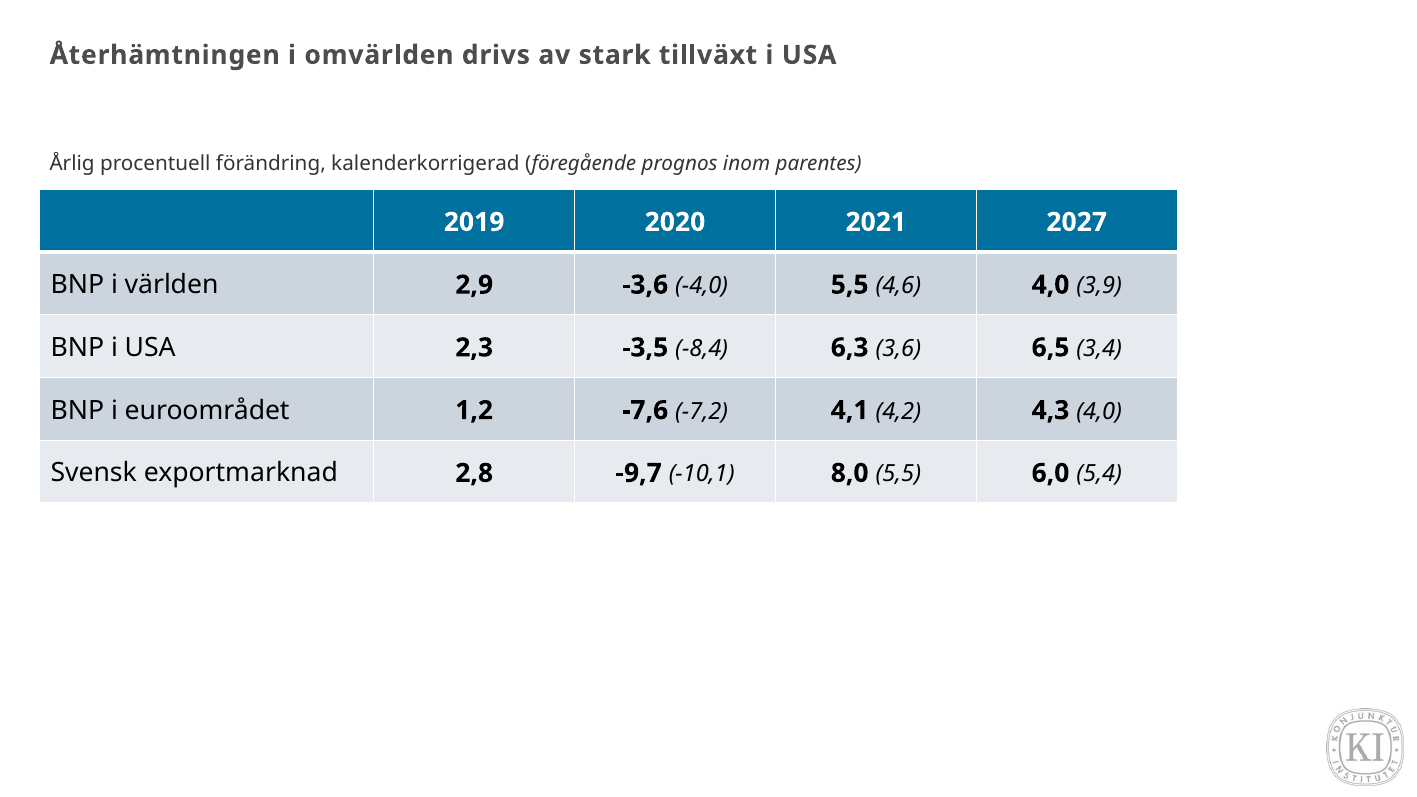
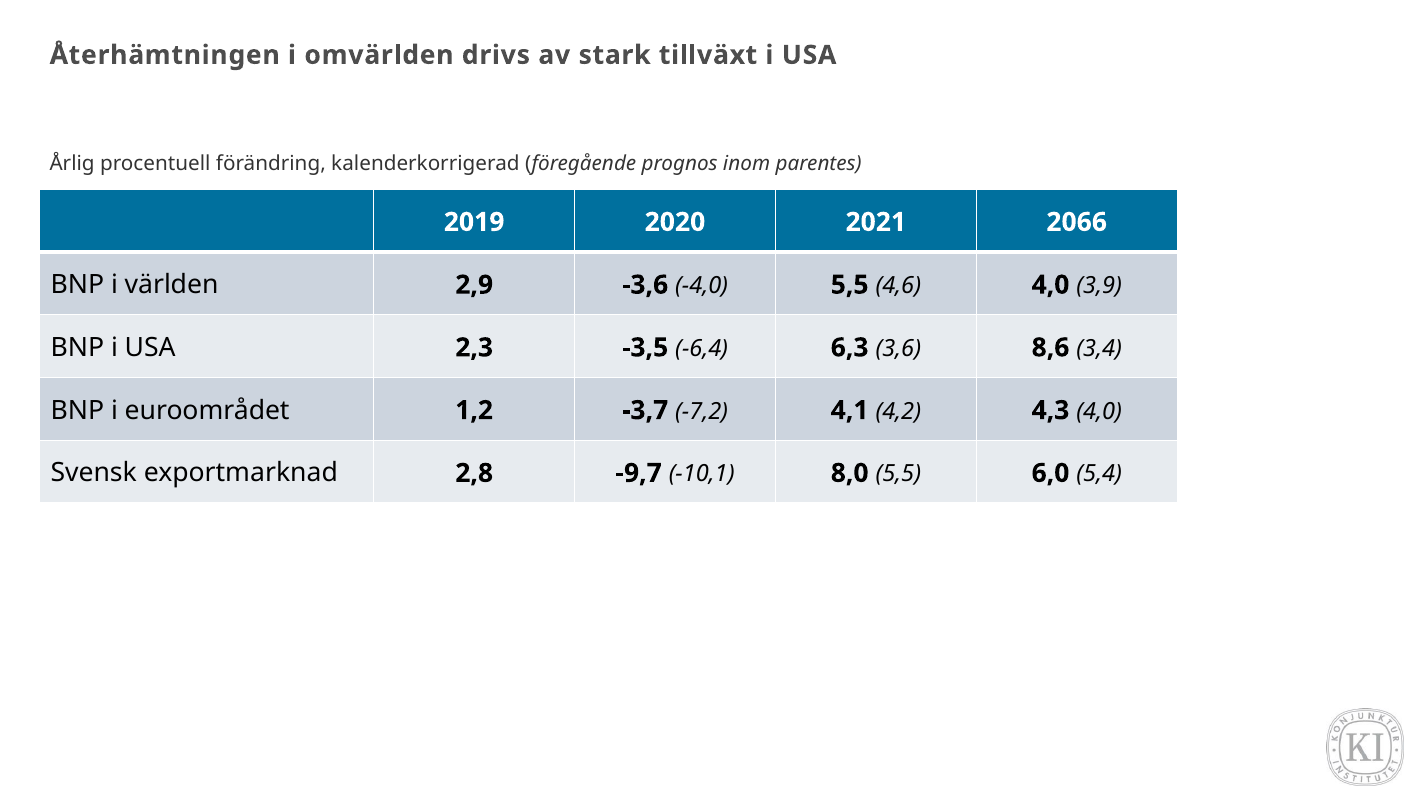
2027: 2027 -> 2066
-8,4: -8,4 -> -6,4
6,5: 6,5 -> 8,6
-7,6: -7,6 -> -3,7
